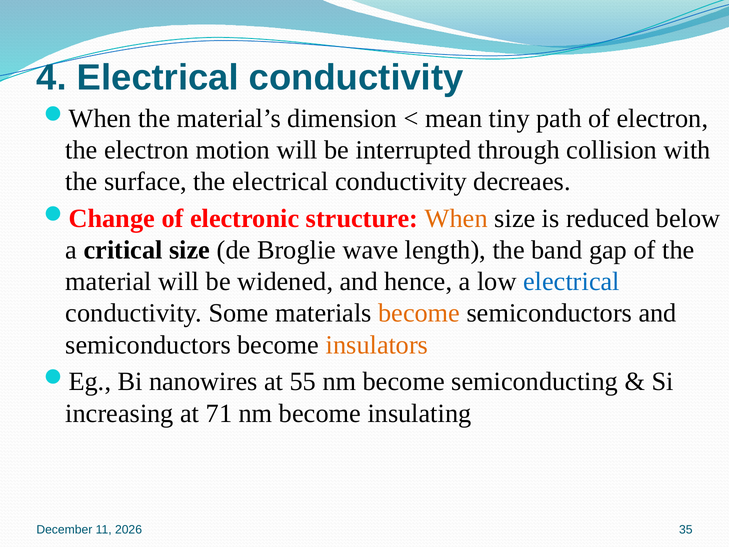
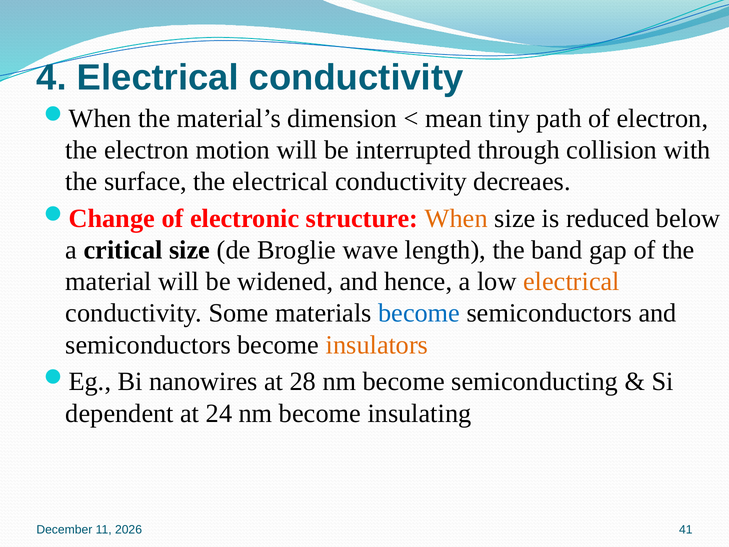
electrical at (571, 282) colour: blue -> orange
become at (419, 313) colour: orange -> blue
55: 55 -> 28
increasing: increasing -> dependent
71: 71 -> 24
35: 35 -> 41
